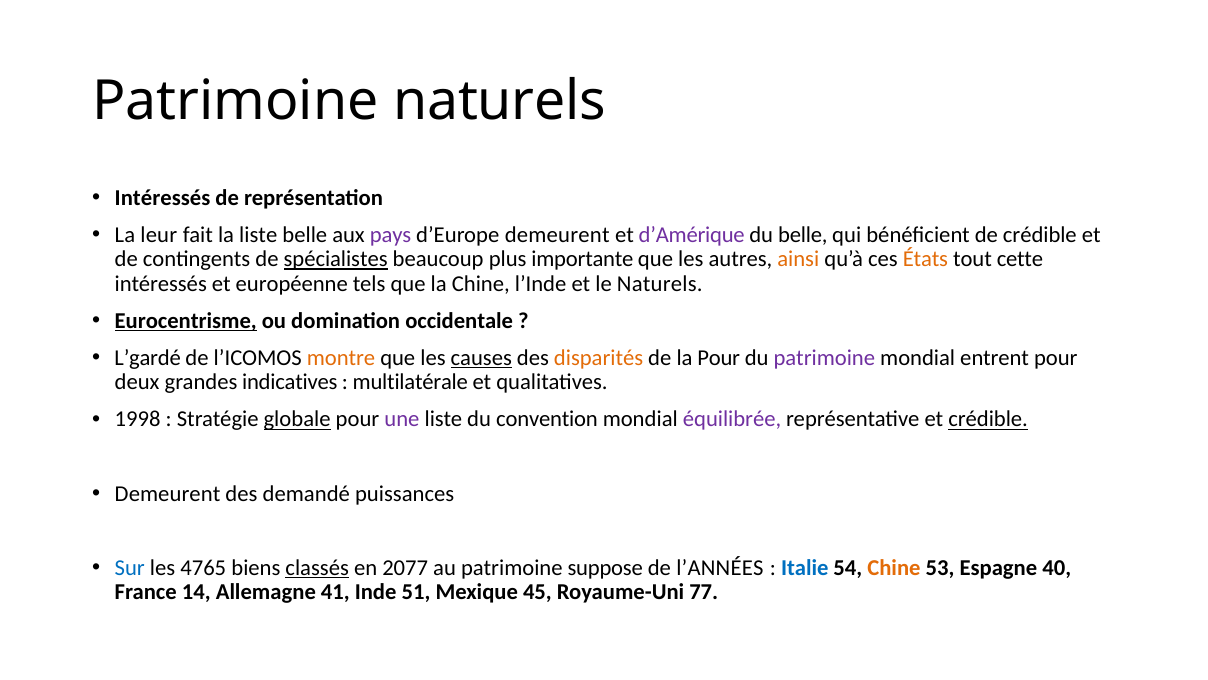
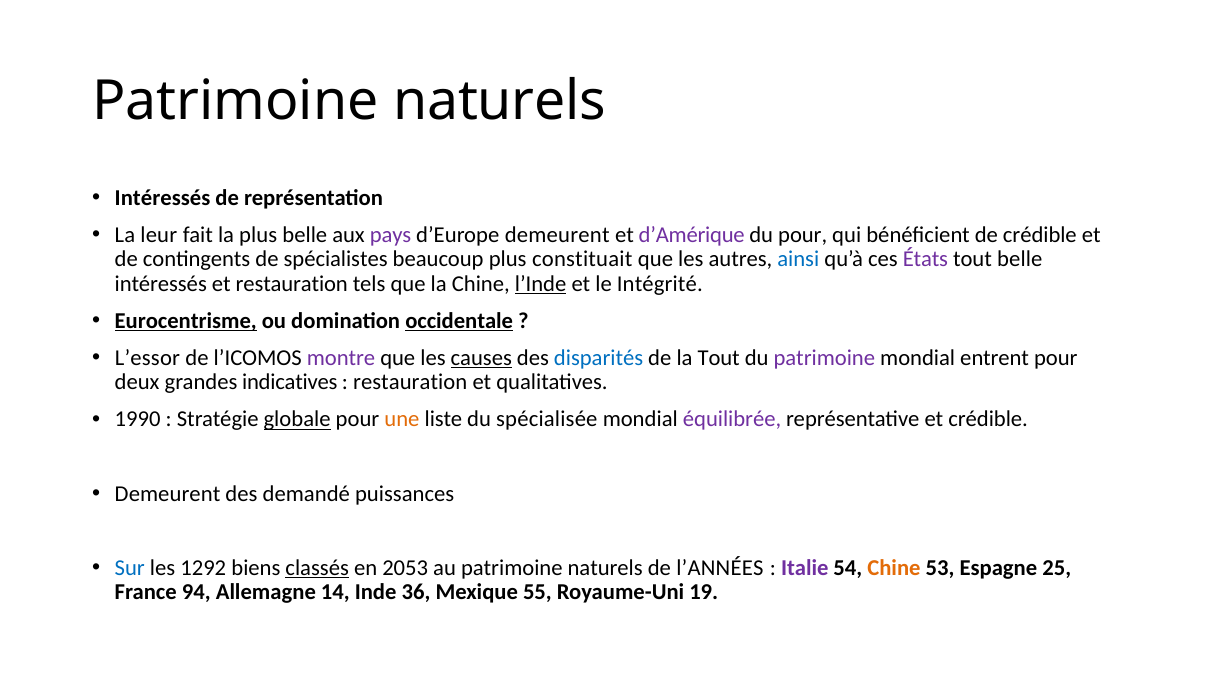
la liste: liste -> plus
du belle: belle -> pour
spécialistes underline: present -> none
importante: importante -> constituait
ainsi colour: orange -> blue
États colour: orange -> purple
tout cette: cette -> belle
et européenne: européenne -> restauration
l’Inde underline: none -> present
le Naturels: Naturels -> Intégrité
occidentale underline: none -> present
L’gardé: L’gardé -> L’essor
montre colour: orange -> purple
disparités colour: orange -> blue
la Pour: Pour -> Tout
multilatérale at (410, 382): multilatérale -> restauration
1998: 1998 -> 1990
une colour: purple -> orange
convention: convention -> spécialisée
crédible at (988, 419) underline: present -> none
4765: 4765 -> 1292
2077: 2077 -> 2053
au patrimoine suppose: suppose -> naturels
Italie colour: blue -> purple
40: 40 -> 25
14: 14 -> 94
41: 41 -> 14
51: 51 -> 36
45: 45 -> 55
77: 77 -> 19
